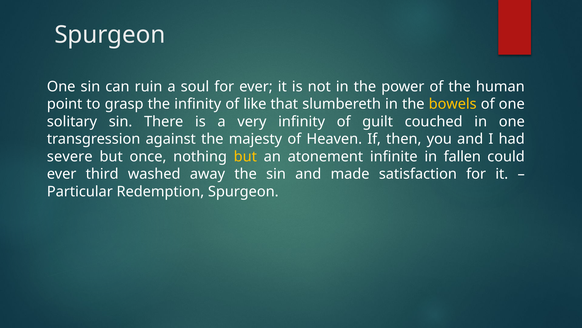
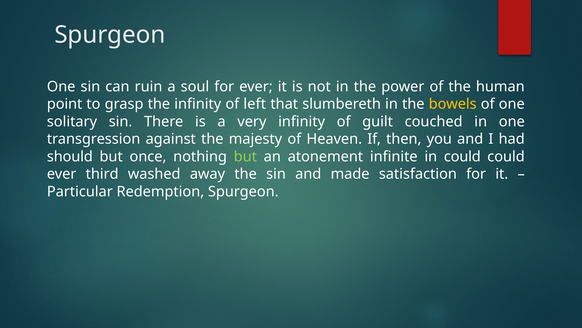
like: like -> left
severe: severe -> should
but at (245, 156) colour: yellow -> light green
in fallen: fallen -> could
